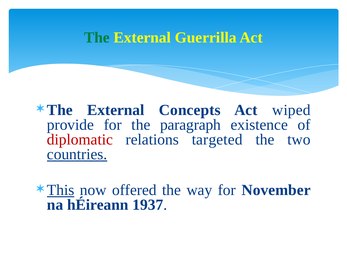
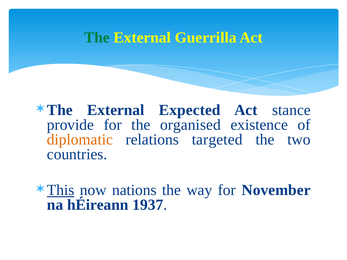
Concepts: Concepts -> Expected
wiped: wiped -> stance
paragraph: paragraph -> organised
diplomatic colour: red -> orange
countries underline: present -> none
offered: offered -> nations
